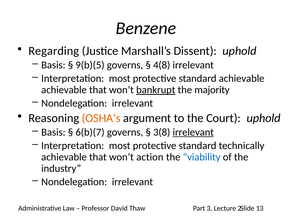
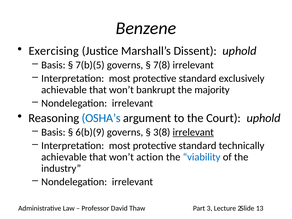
Regarding: Regarding -> Exercising
9(b)(5: 9(b)(5 -> 7(b)(5
4(8: 4(8 -> 7(8
standard achievable: achievable -> exclusively
bankrupt underline: present -> none
OSHA’s colour: orange -> blue
6(b)(7: 6(b)(7 -> 6(b)(9
